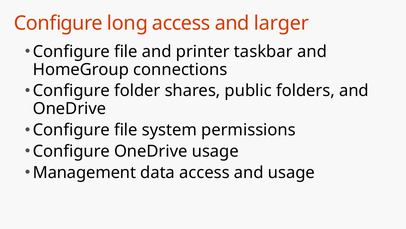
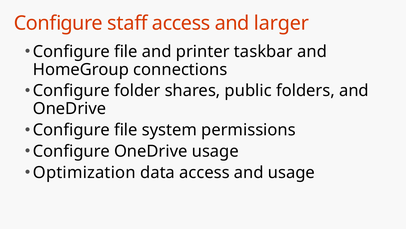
long: long -> staff
Management: Management -> Optimization
